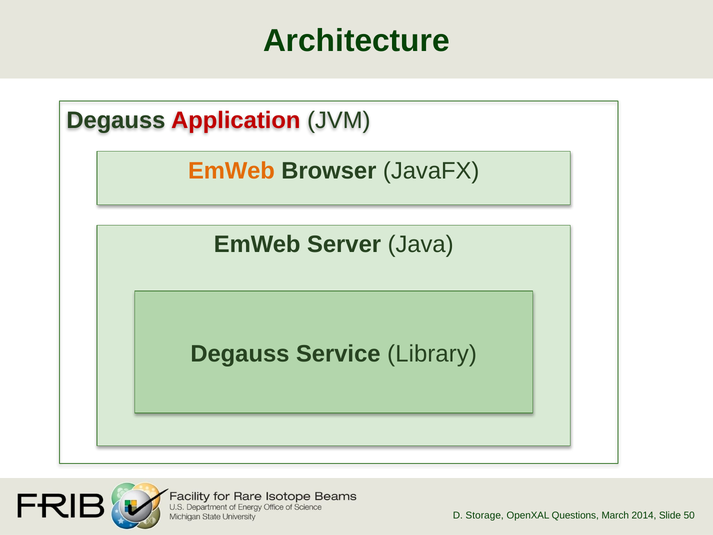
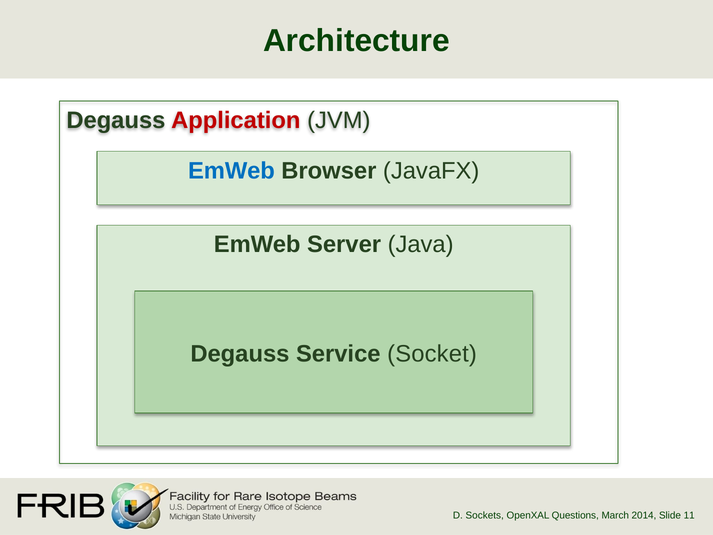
EmWeb at (231, 171) colour: orange -> blue
Library: Library -> Socket
Storage: Storage -> Sockets
50: 50 -> 11
